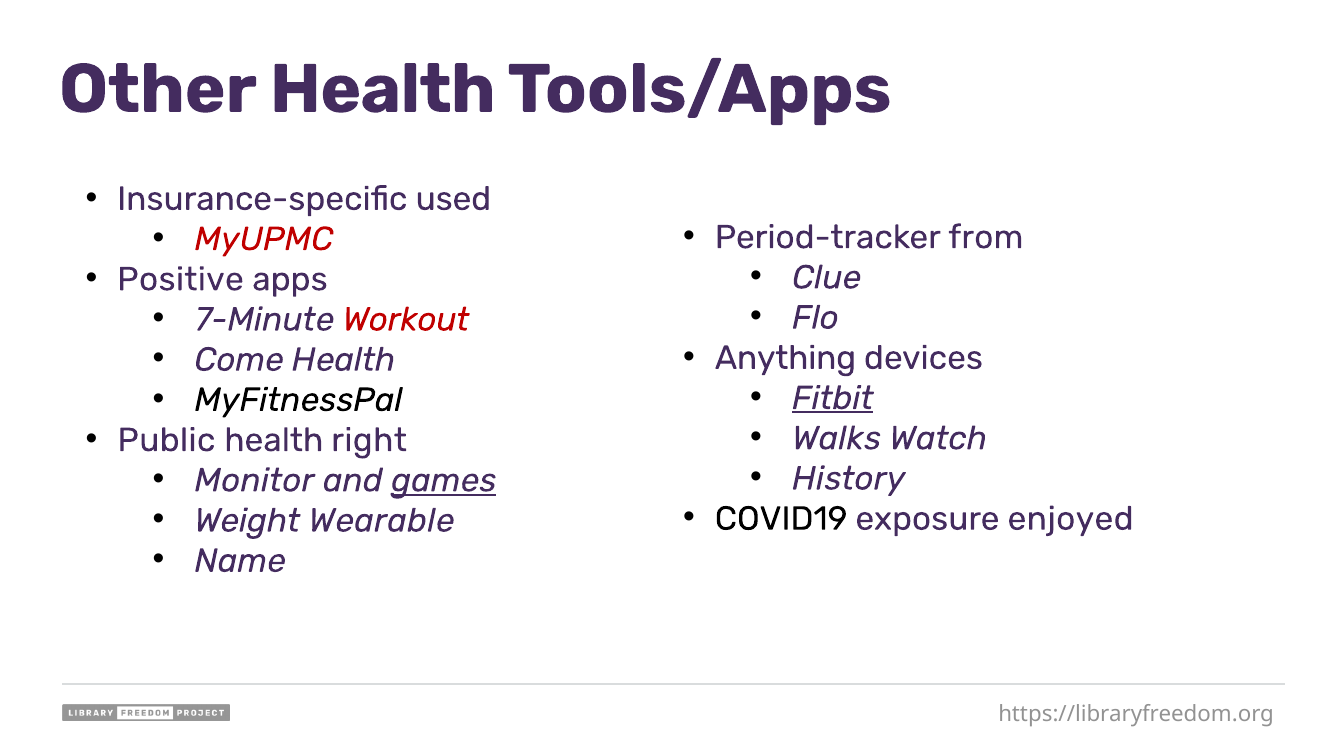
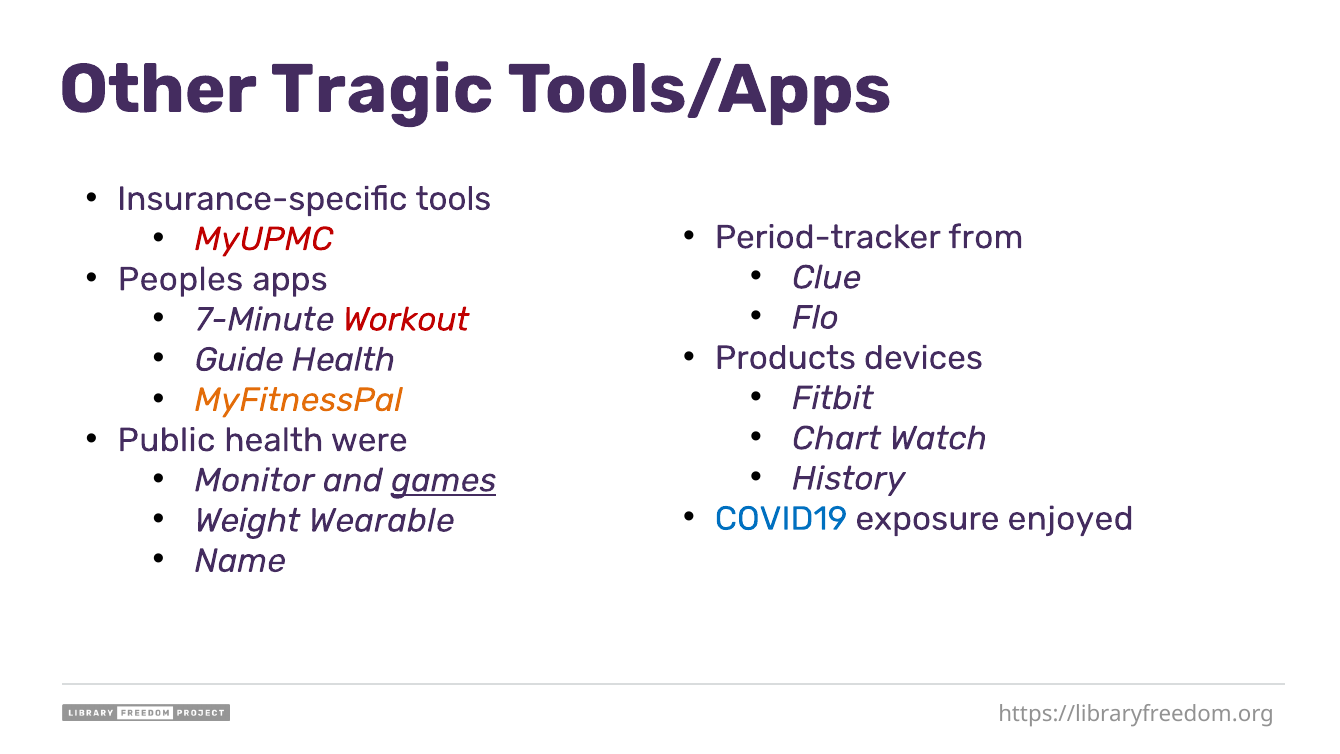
Other Health: Health -> Tragic
used: used -> tools
Positive: Positive -> Peoples
Anything: Anything -> Products
Come: Come -> Guide
Fitbit underline: present -> none
MyFitnessPal colour: black -> orange
Walks: Walks -> Chart
right: right -> were
COVID19 colour: black -> blue
